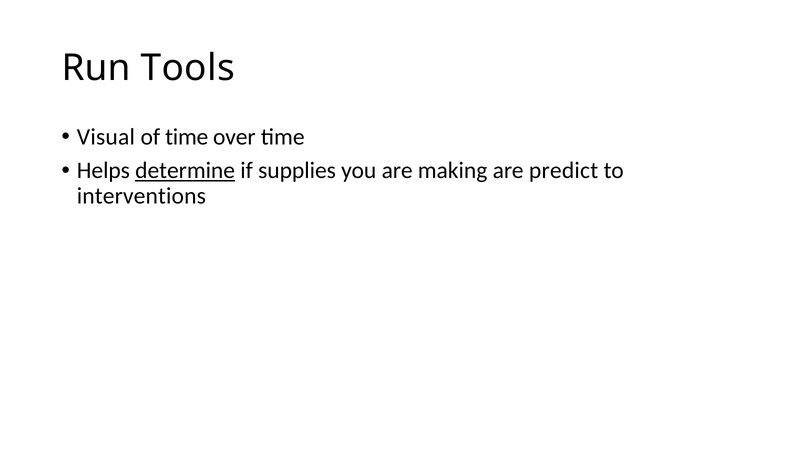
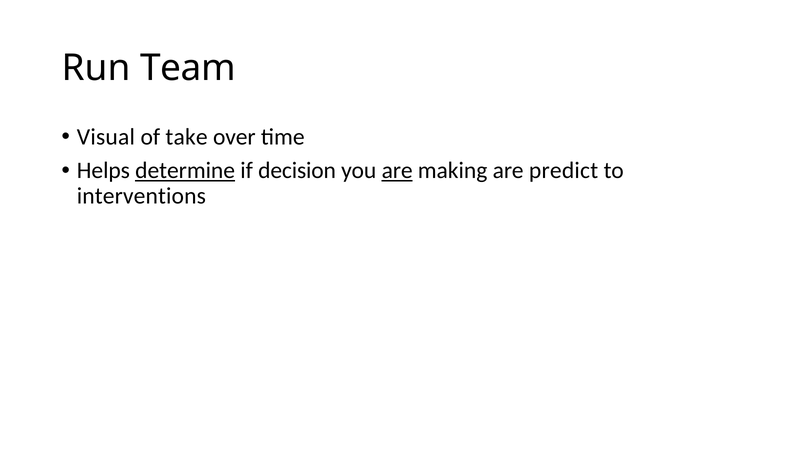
Tools: Tools -> Team
of time: time -> take
supplies: supplies -> decision
are at (397, 170) underline: none -> present
